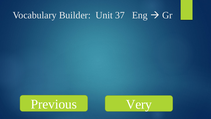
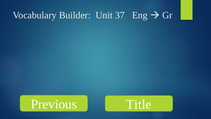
Very: Very -> Title
